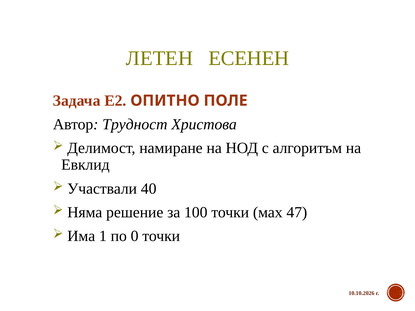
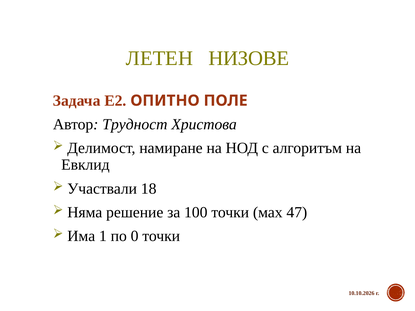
ЕСЕНЕН: ЕСЕНЕН -> НИЗОВЕ
40: 40 -> 18
